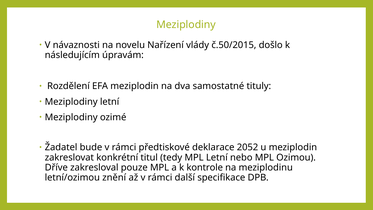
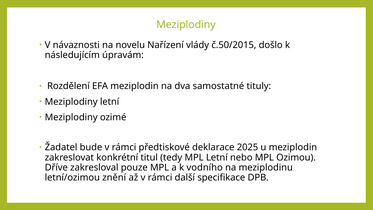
2052: 2052 -> 2025
kontrole: kontrole -> vodního
